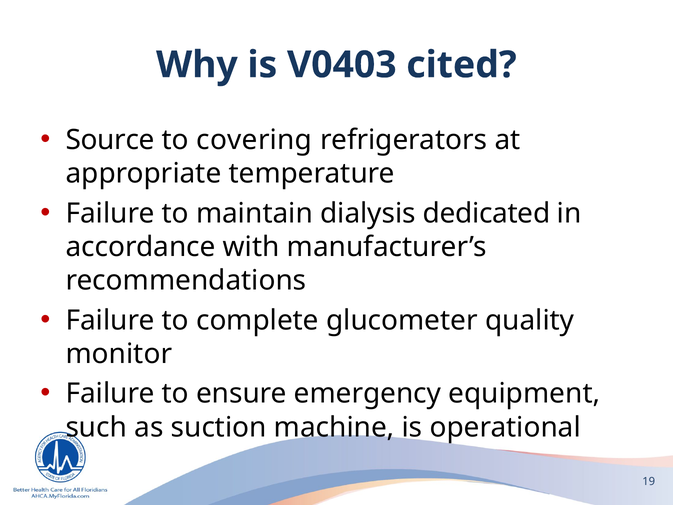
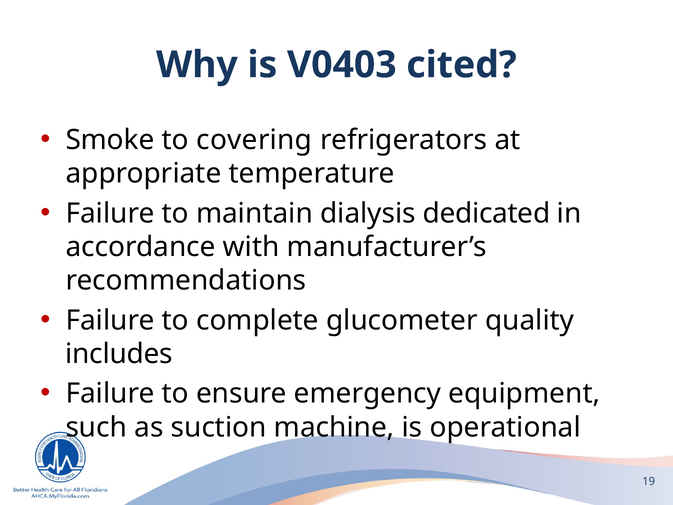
Source: Source -> Smoke
monitor: monitor -> includes
